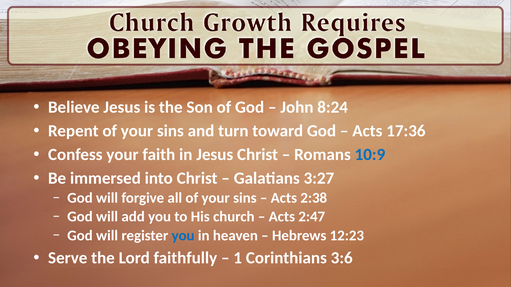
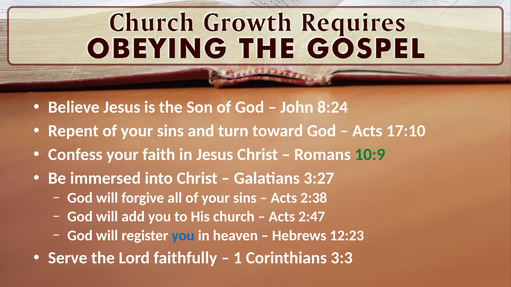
17:36: 17:36 -> 17:10
10:9 colour: blue -> green
3:6: 3:6 -> 3:3
